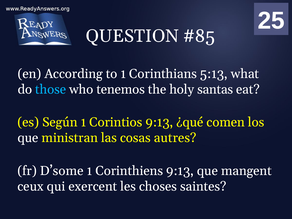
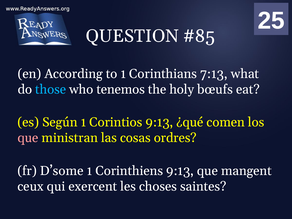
5:13: 5:13 -> 7:13
santas: santas -> bœufs
que at (28, 138) colour: white -> pink
autres: autres -> ordres
